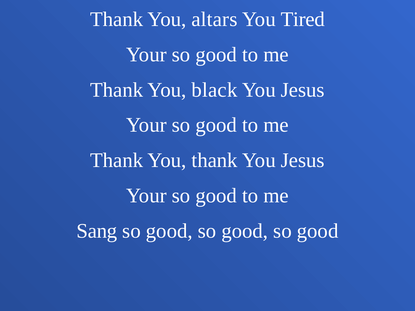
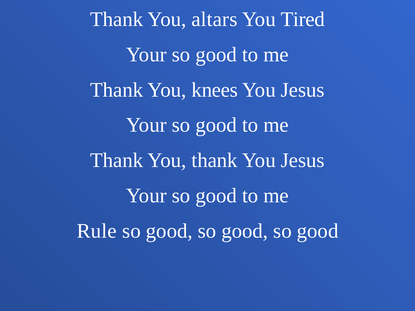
black: black -> knees
Sang: Sang -> Rule
